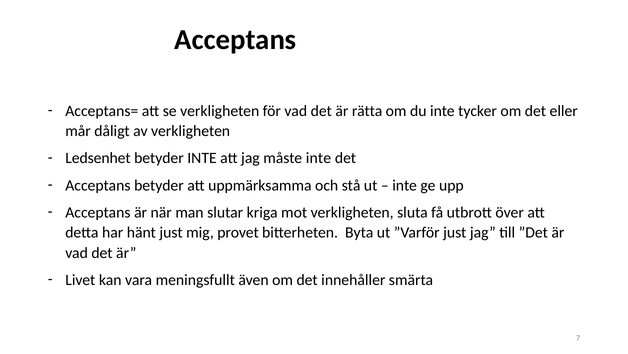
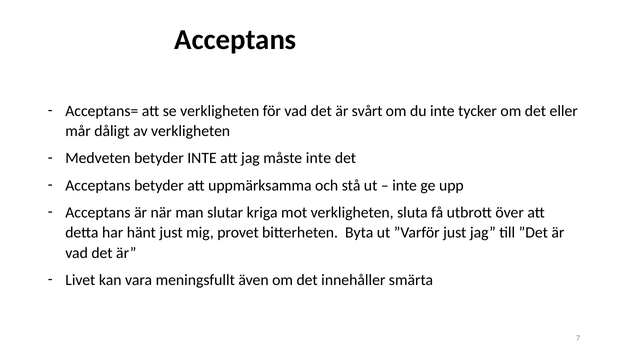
rätta: rätta -> svårt
Ledsenhet: Ledsenhet -> Medveten
